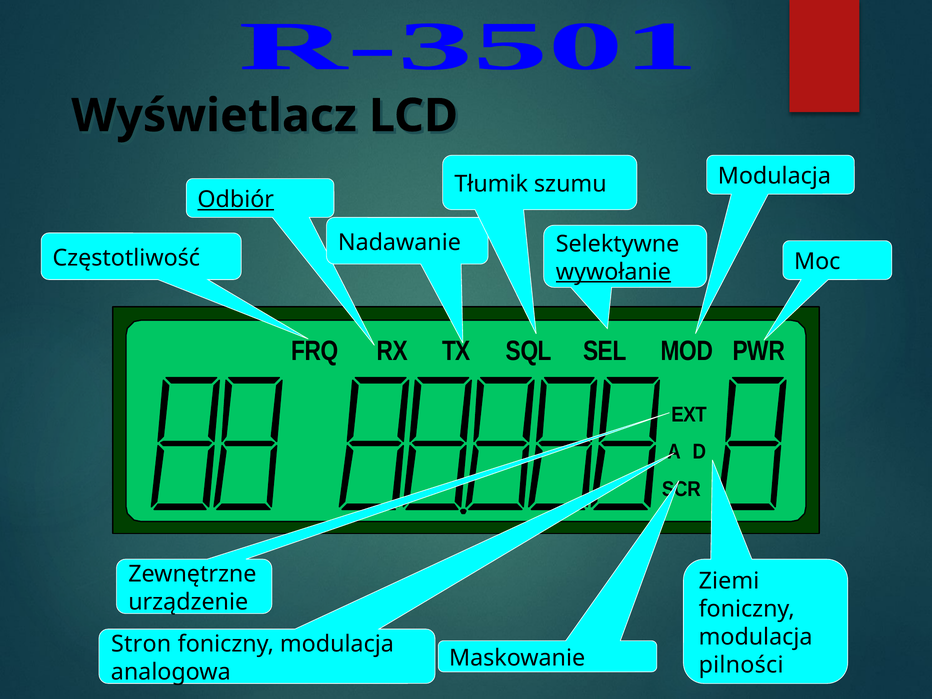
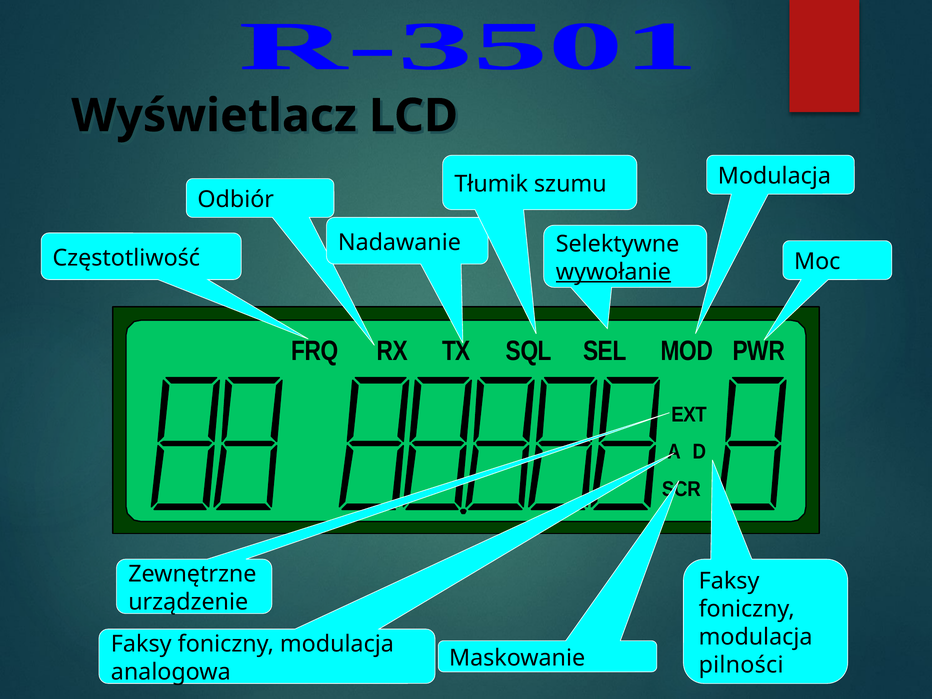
Odbiór underline: present -> none
Ziemi at (729, 581): Ziemi -> Faksy
Stron at (141, 644): Stron -> Faksy
